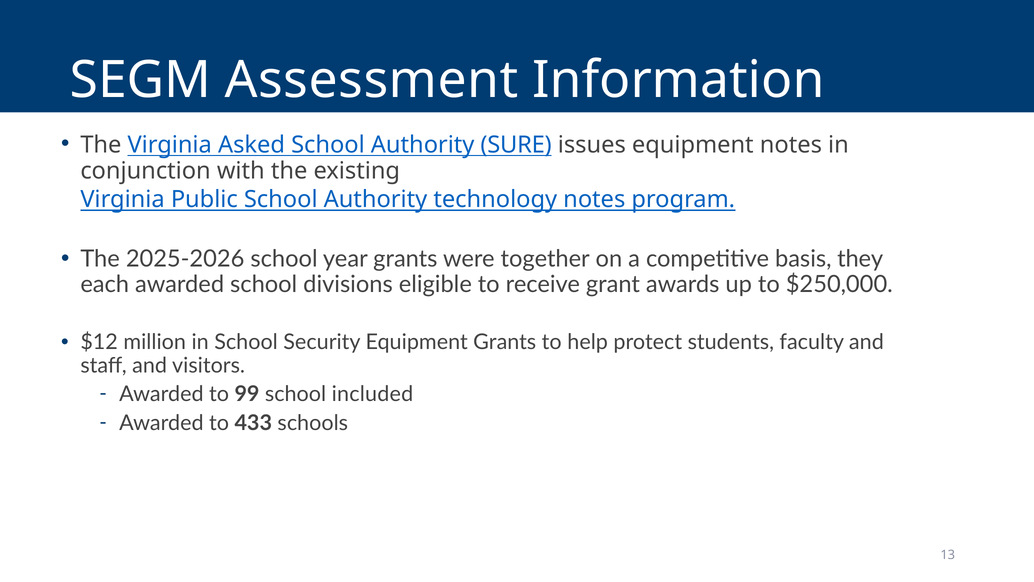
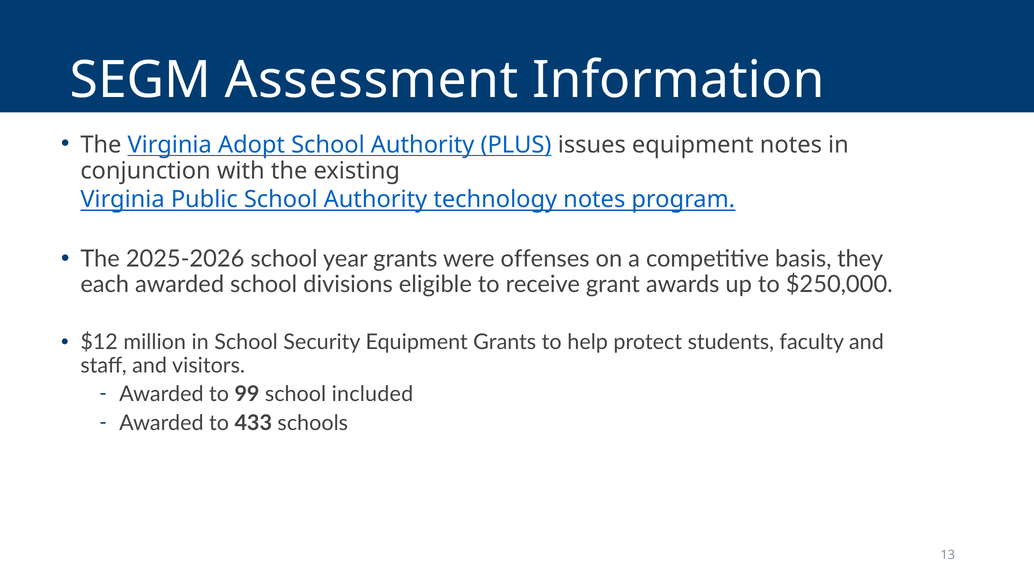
Asked: Asked -> Adopt
SURE: SURE -> PLUS
together: together -> offenses
